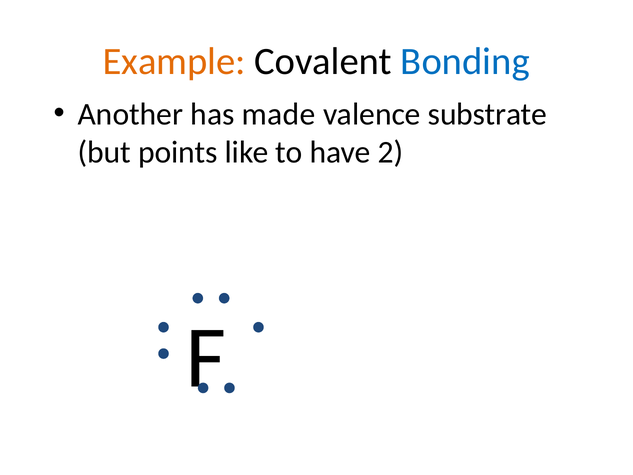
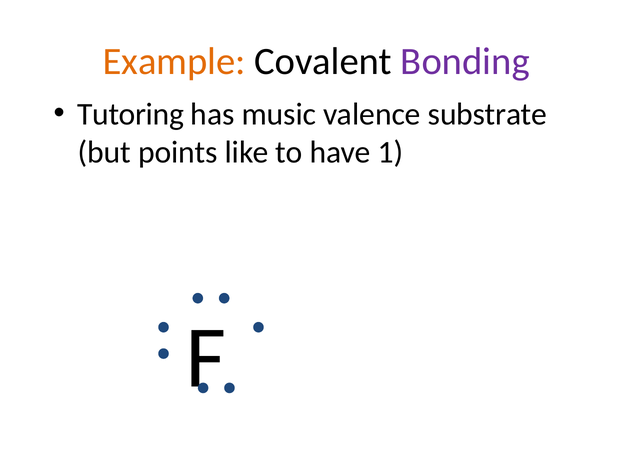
Bonding colour: blue -> purple
Another: Another -> Tutoring
made: made -> music
2: 2 -> 1
